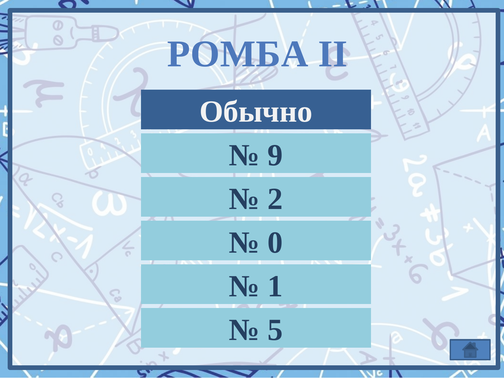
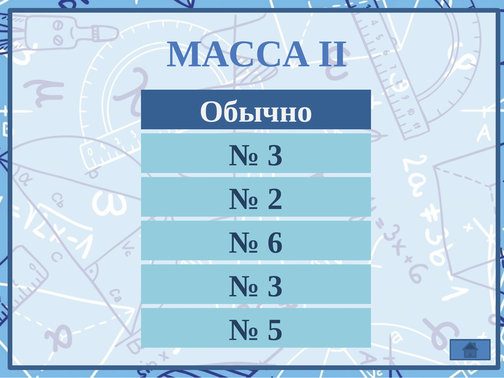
РОМБА: РОМБА -> МАССА
9 at (275, 155): 9 -> 3
0: 0 -> 6
1 at (275, 286): 1 -> 3
